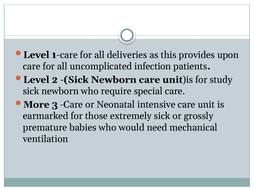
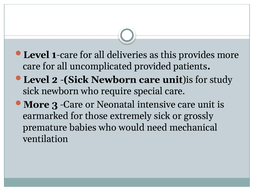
provides upon: upon -> more
infection: infection -> provided
